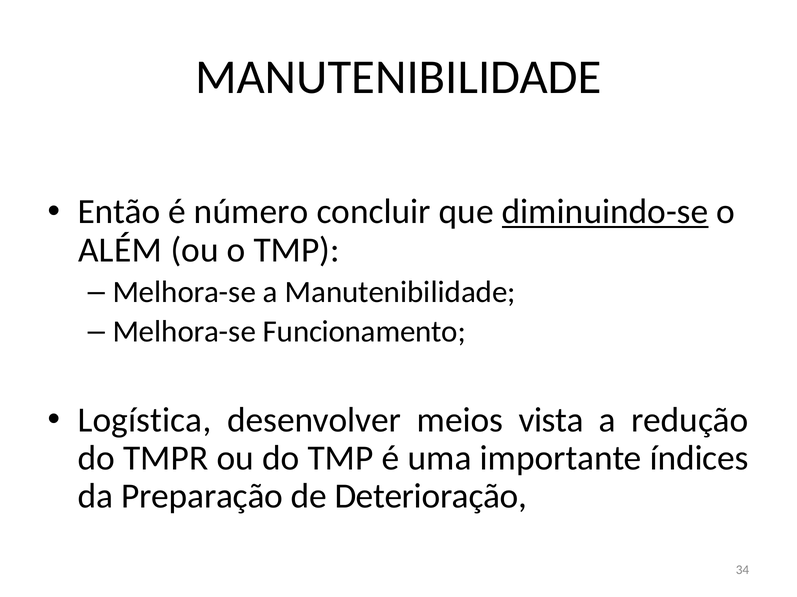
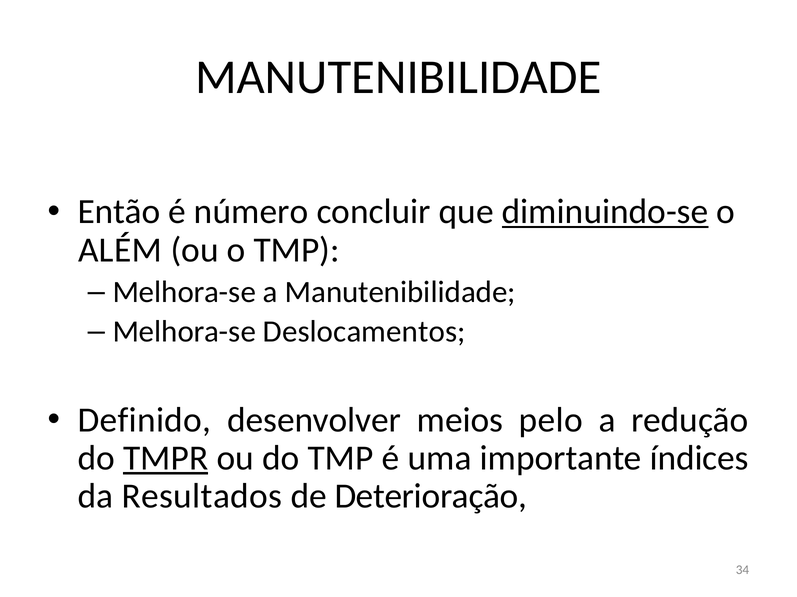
Funcionamento: Funcionamento -> Deslocamentos
Logística: Logística -> Definido
vista: vista -> pelo
TMPR underline: none -> present
Preparação: Preparação -> Resultados
